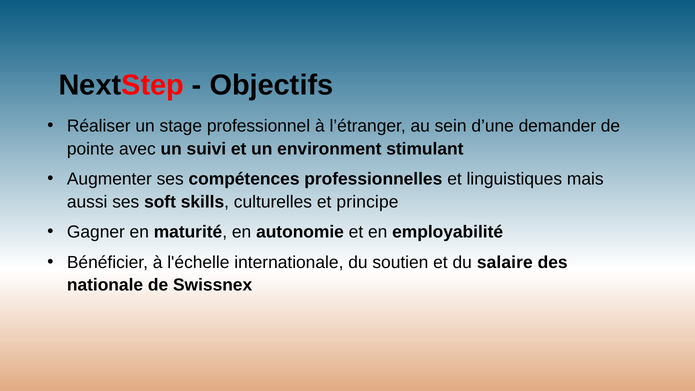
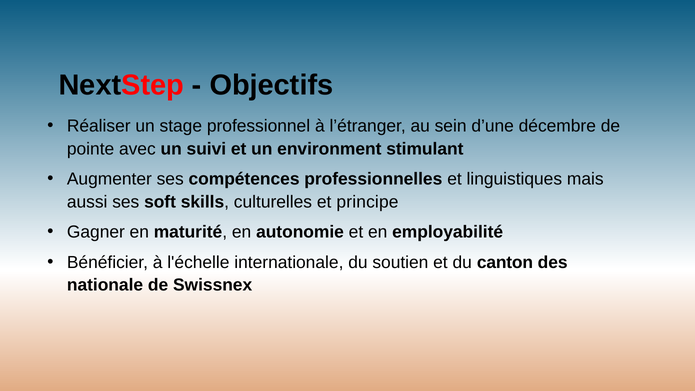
demander: demander -> décembre
salaire: salaire -> canton
